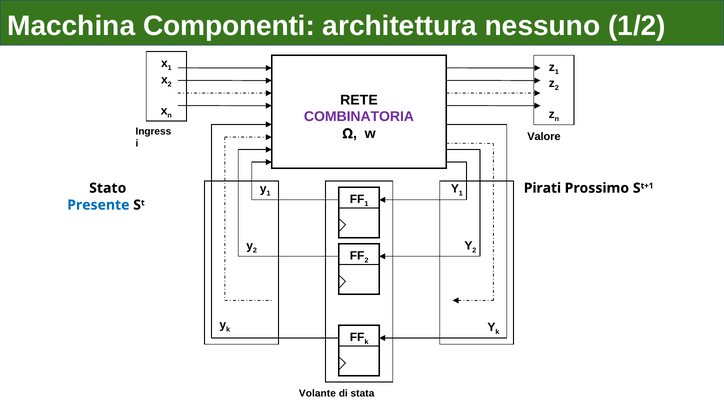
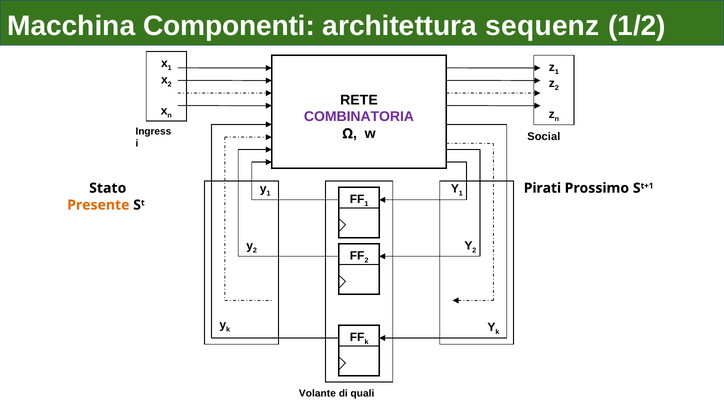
nessuno: nessuno -> sequenz
Valore: Valore -> Social
Presente colour: blue -> orange
stata: stata -> quali
